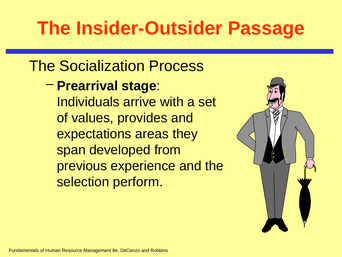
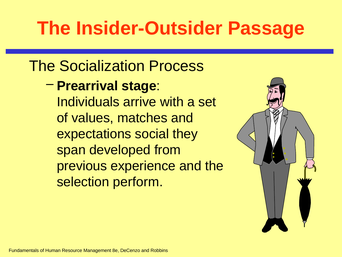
provides: provides -> matches
areas: areas -> social
